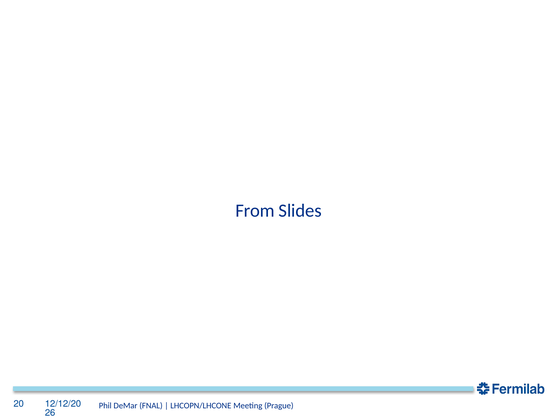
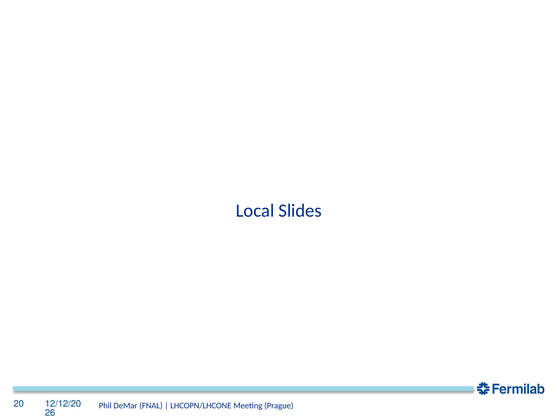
From: From -> Local
